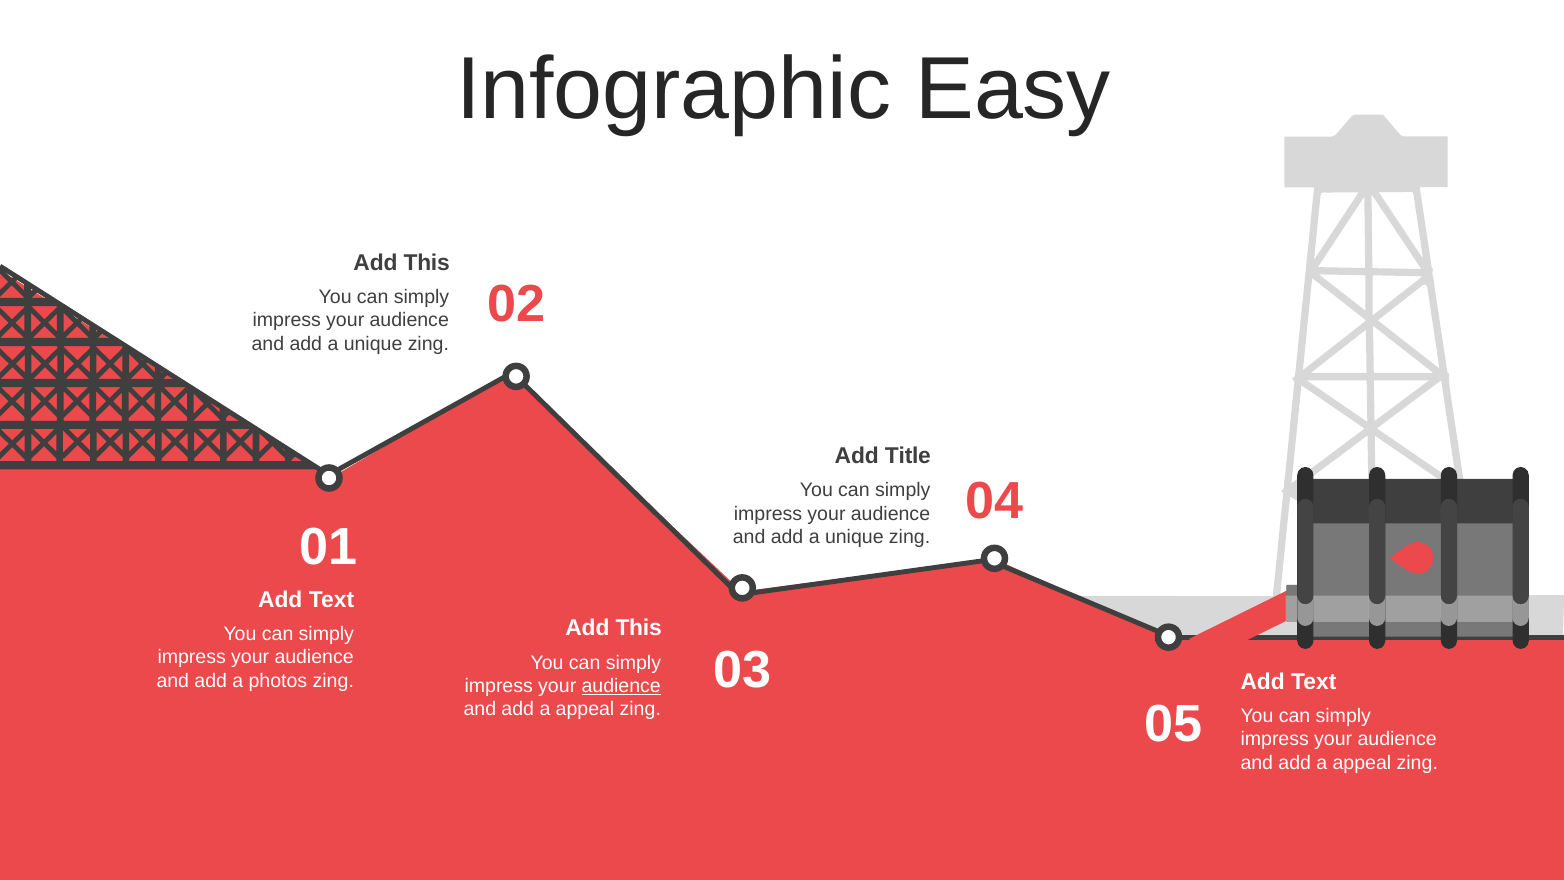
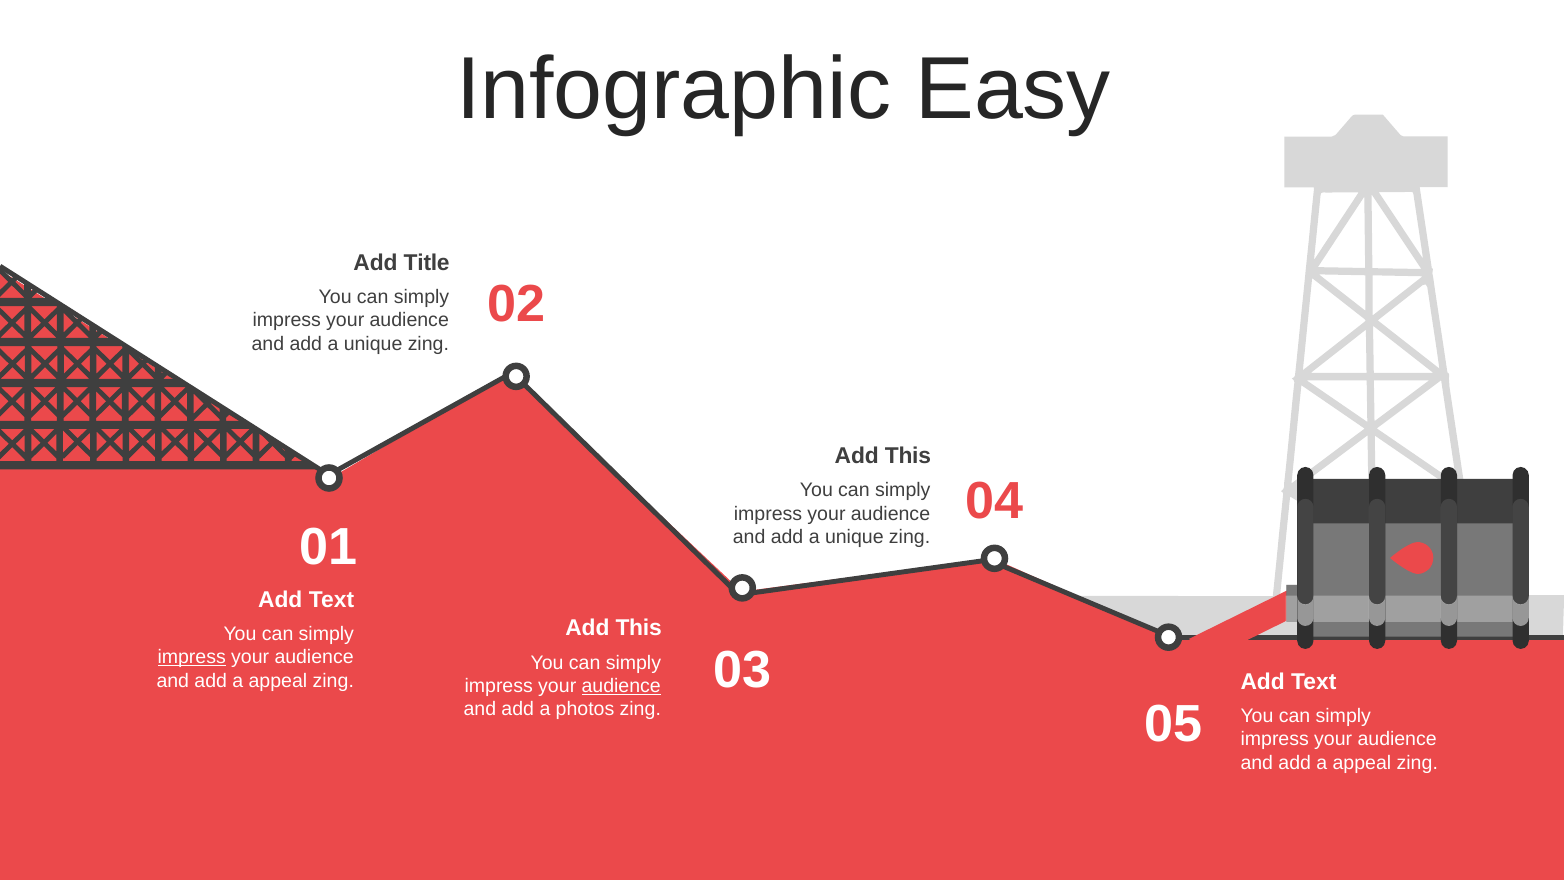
This at (427, 262): This -> Title
Title at (908, 456): Title -> This
impress at (192, 657) underline: none -> present
photos at (278, 681): photos -> appeal
appeal at (585, 709): appeal -> photos
